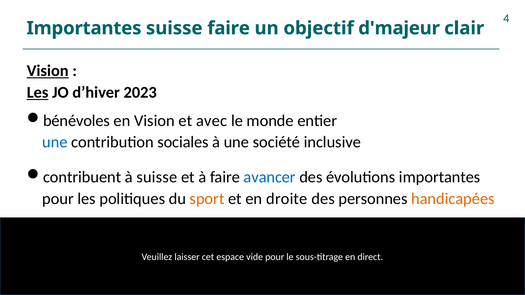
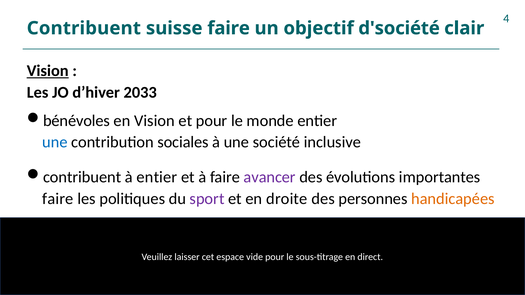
Importantes at (84, 28): Importantes -> Contribuent
d'majeur: d'majeur -> d'société
Les at (38, 93) underline: present -> none
2023: 2023 -> 2033
et avec: avec -> pour
à suisse: suisse -> entier
avancer colour: blue -> purple
pour at (58, 199): pour -> faire
sport colour: orange -> purple
